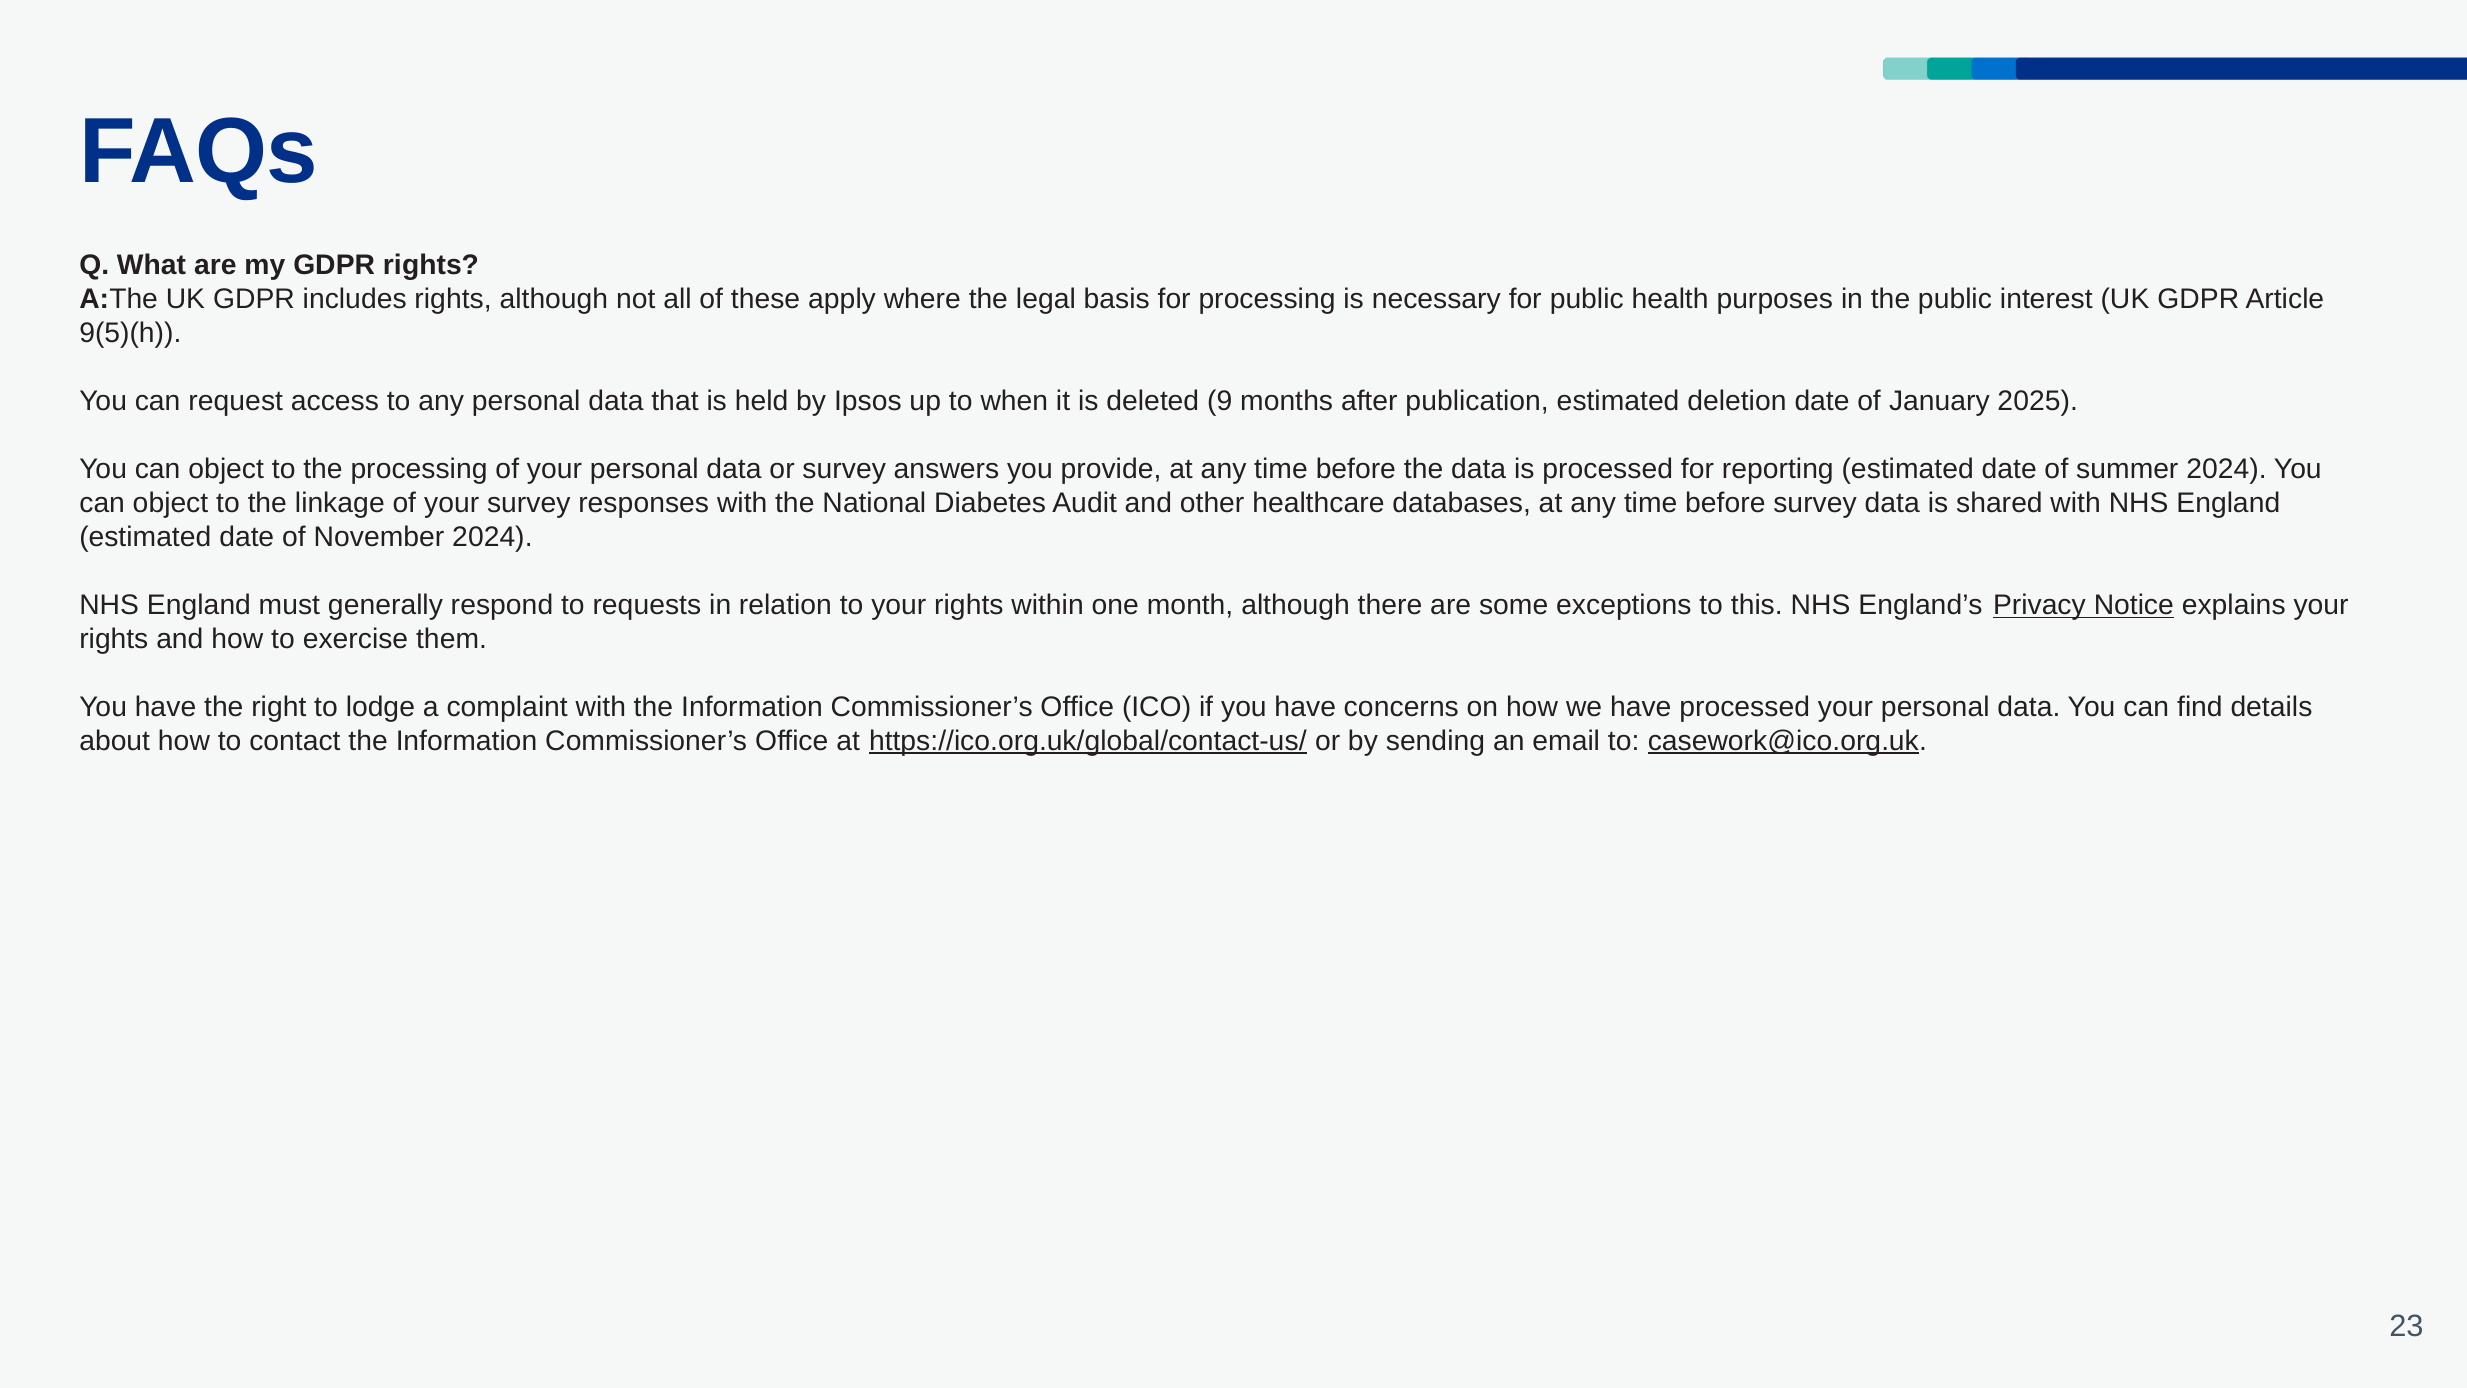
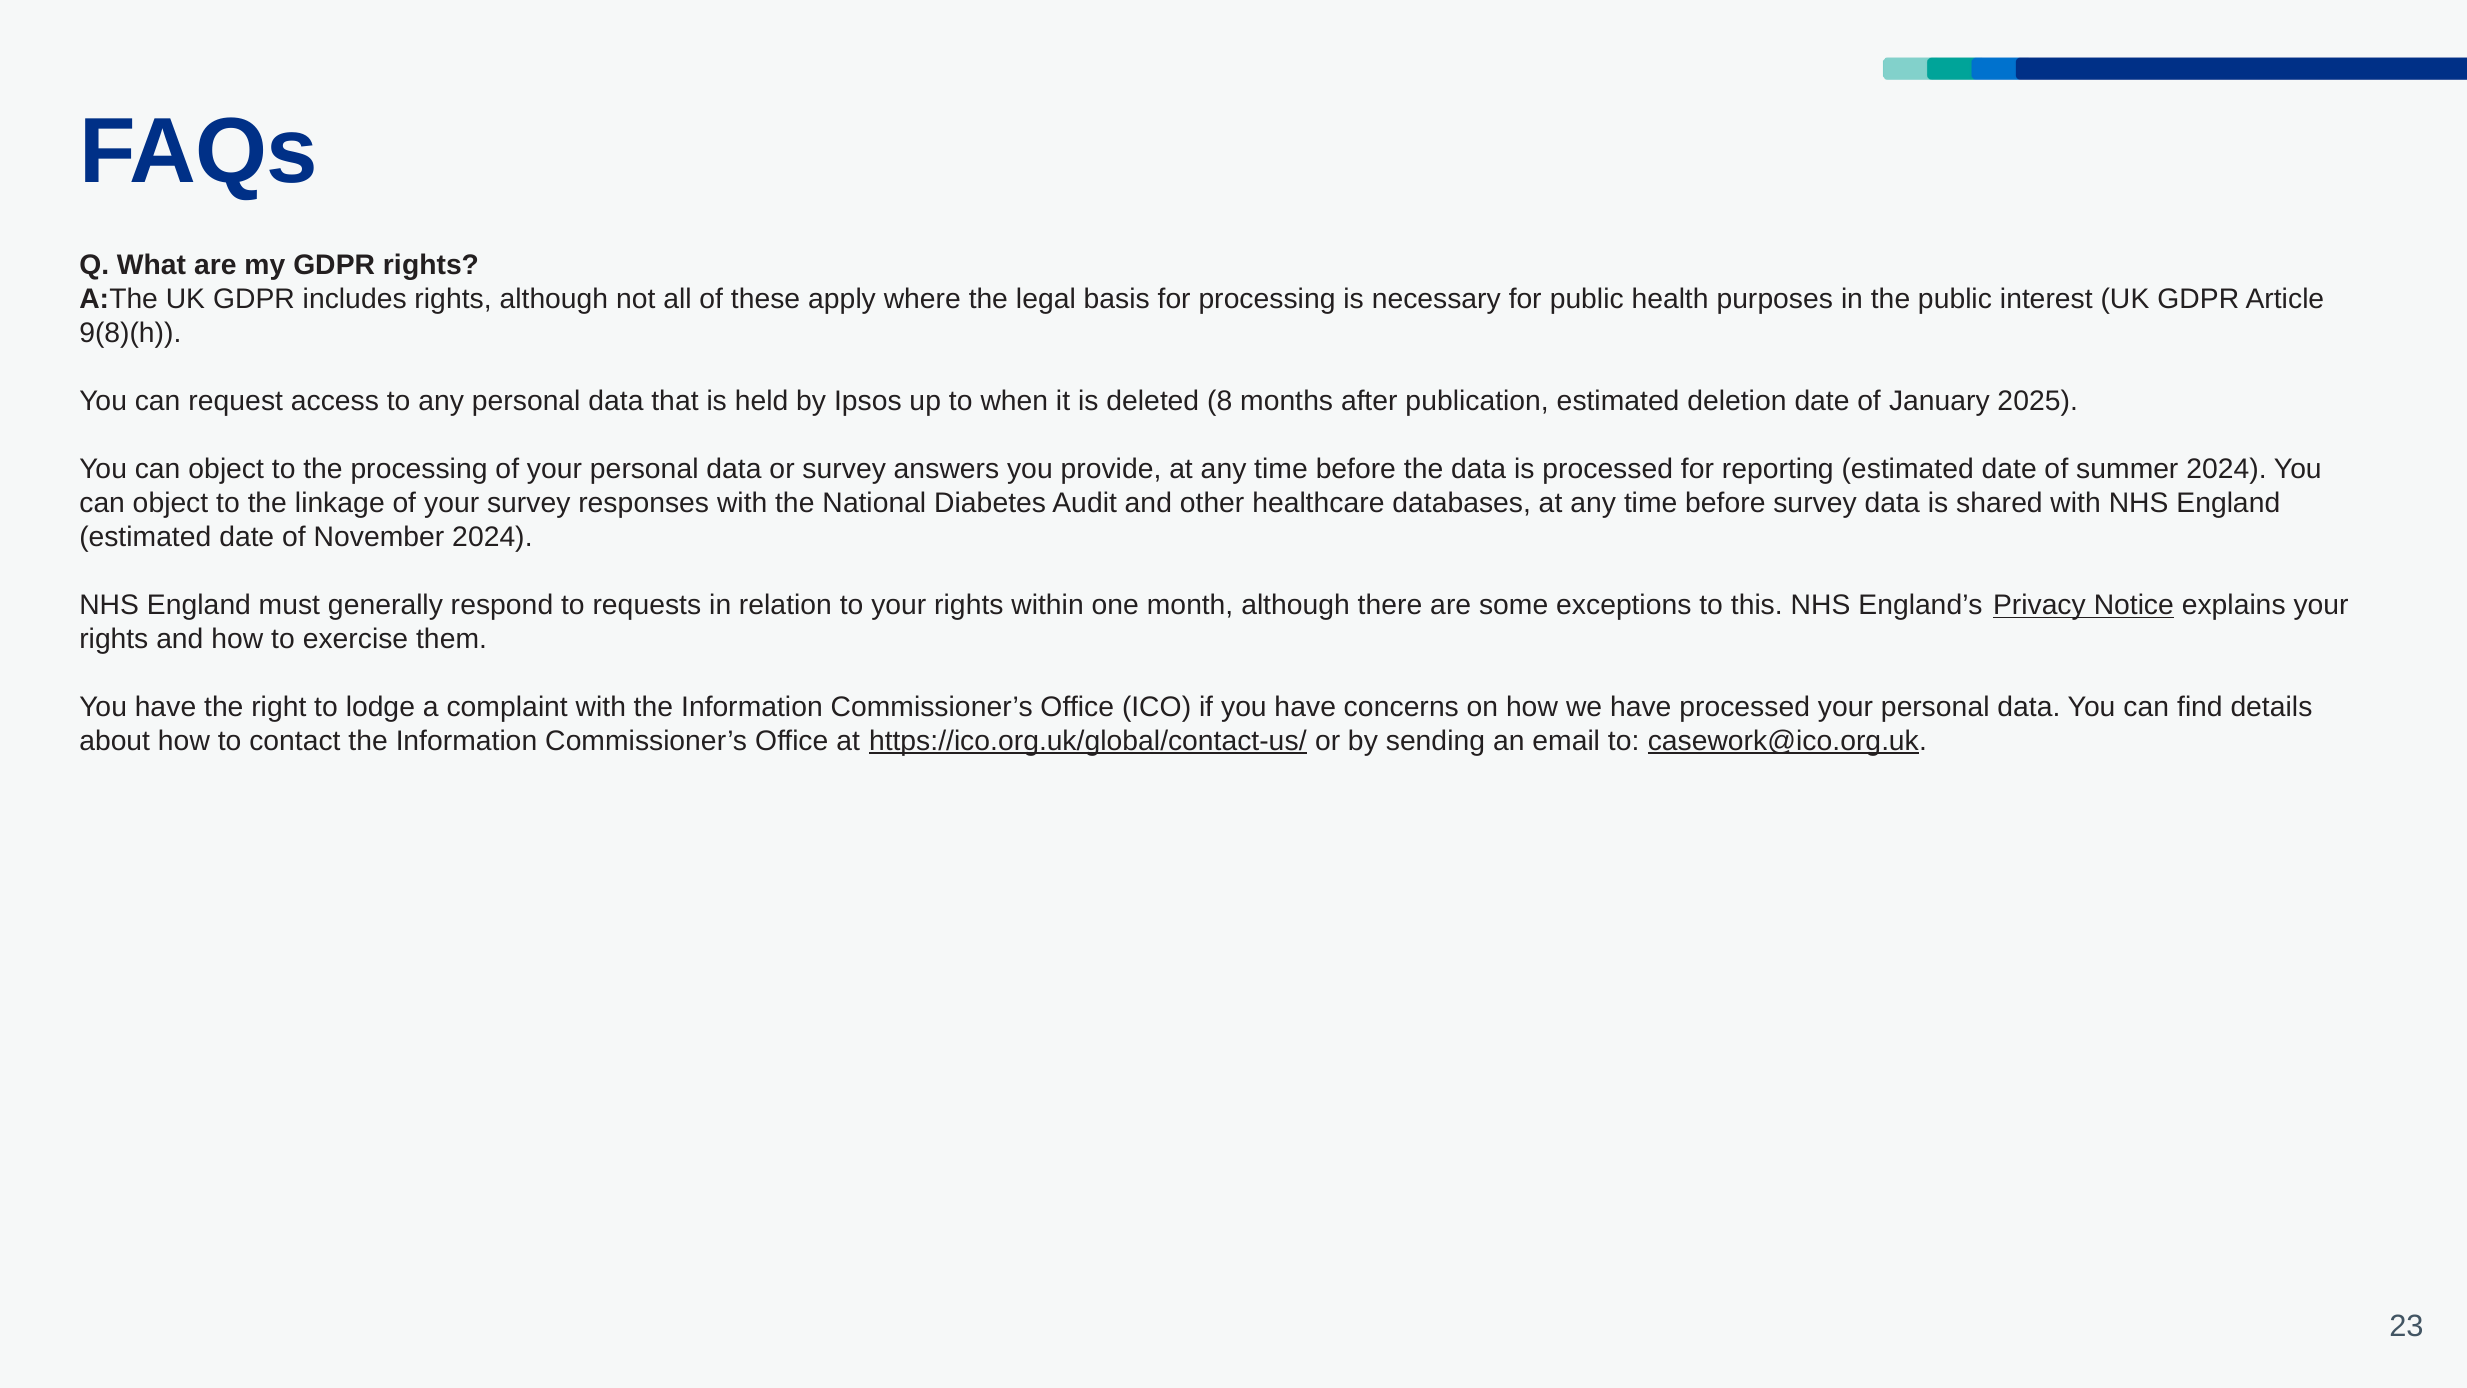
9(5)(h: 9(5)(h -> 9(8)(h
9: 9 -> 8
